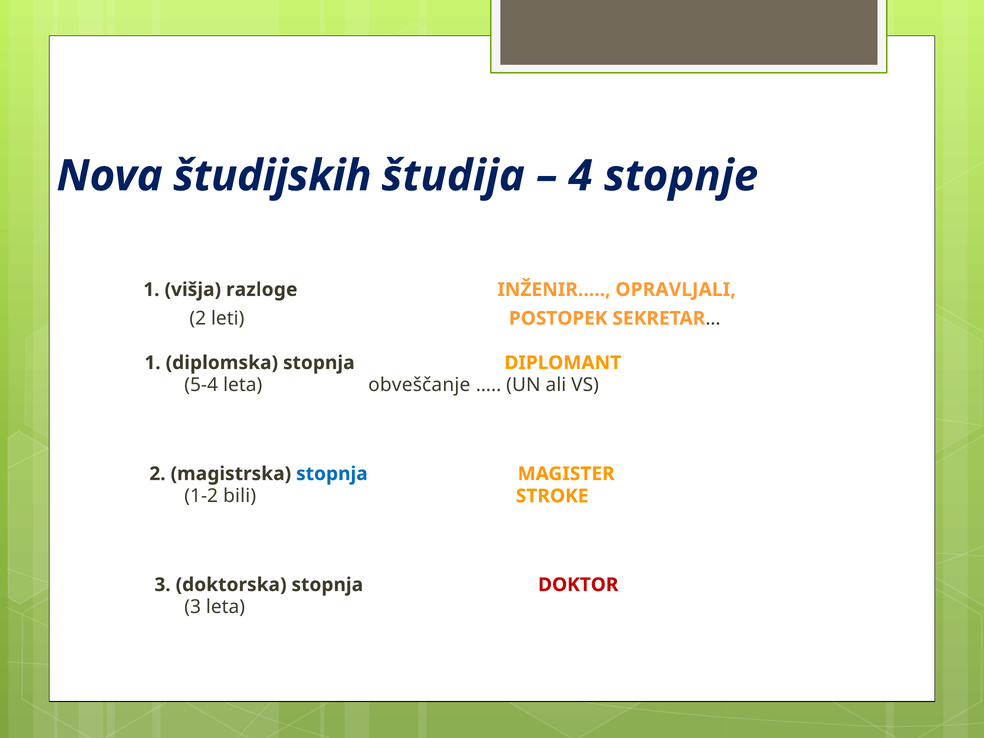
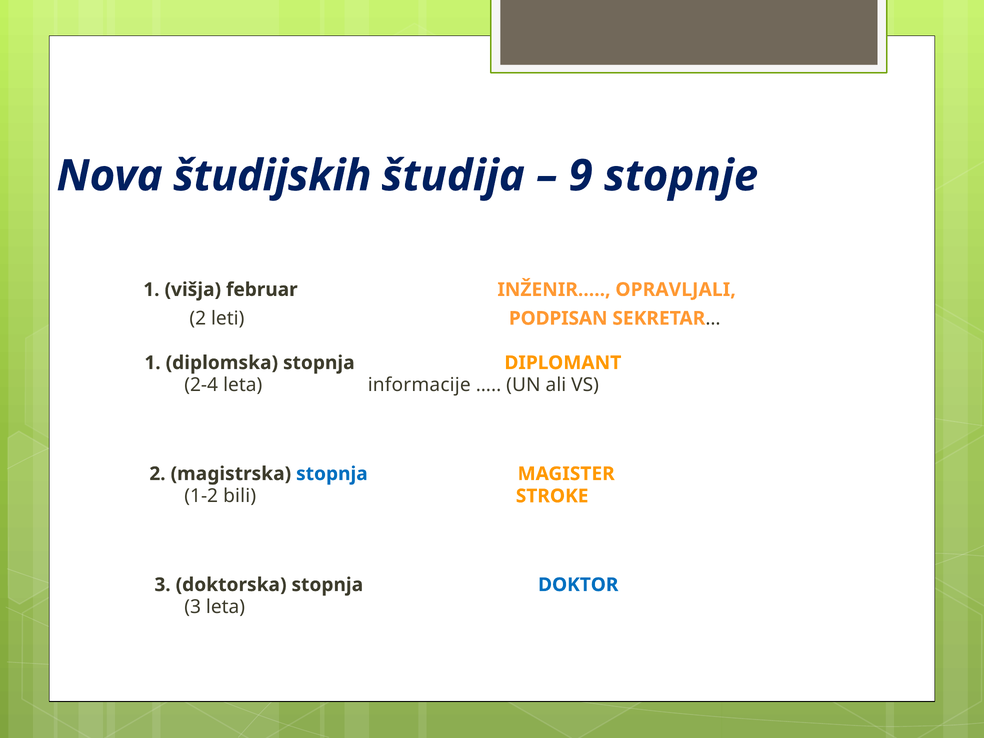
4: 4 -> 9
razloge: razloge -> februar
POSTOPEK: POSTOPEK -> PODPISAN
5-4: 5-4 -> 2-4
obveščanje: obveščanje -> informacije
DOKTOR colour: red -> blue
